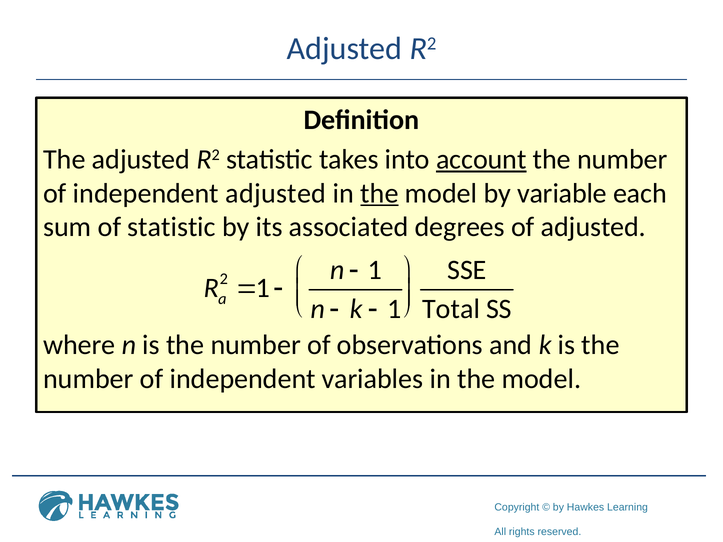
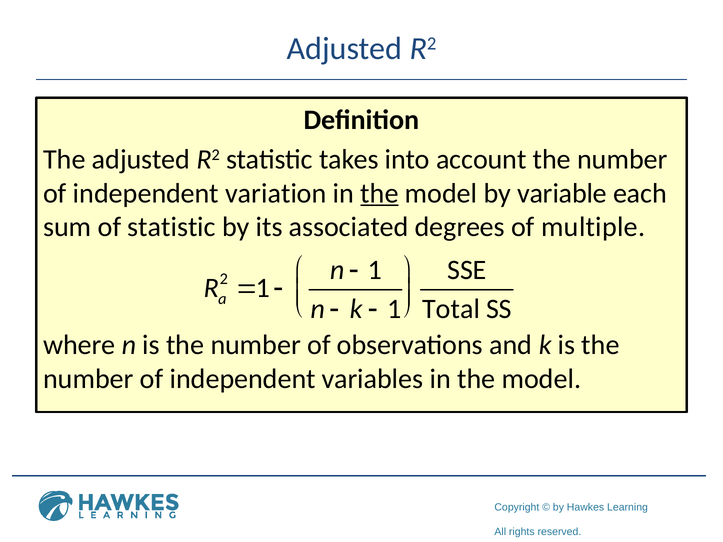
account underline: present -> none
independent adjusted: adjusted -> variation
of adjusted: adjusted -> multiple
